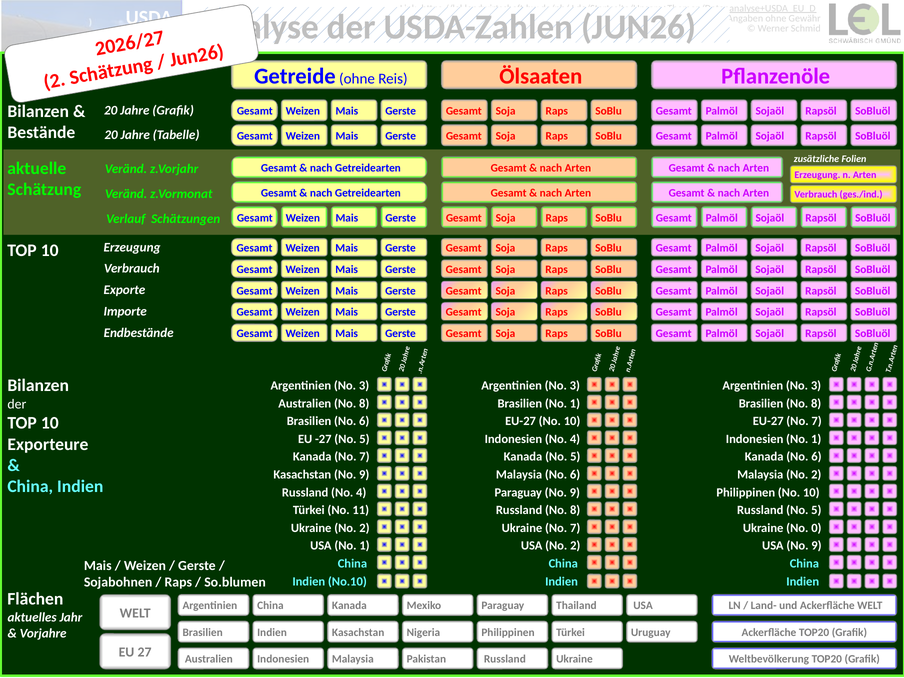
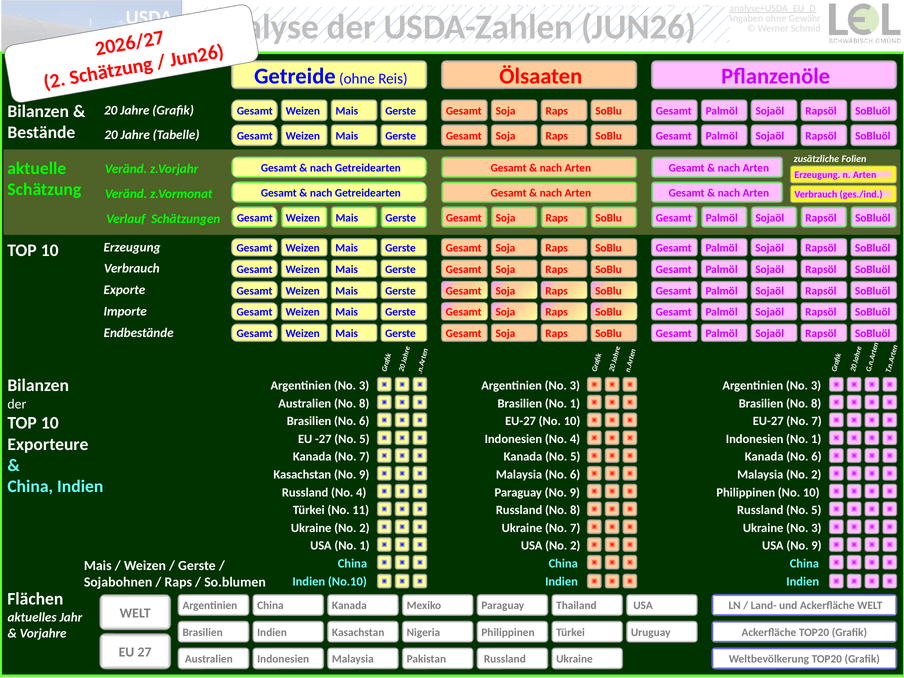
Ukraine No 0: 0 -> 3
